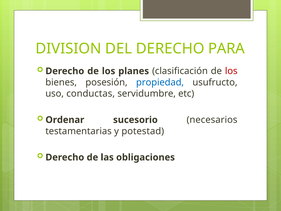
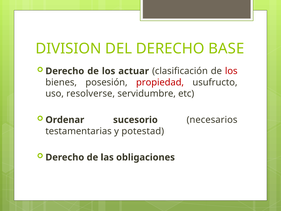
PARA: PARA -> BASE
planes: planes -> actuar
propiedad colour: blue -> red
conductas: conductas -> resolverse
